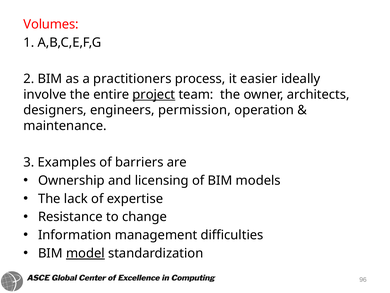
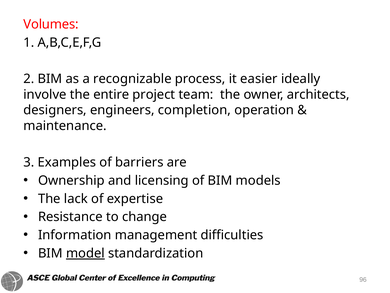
practitioners: practitioners -> recognizable
project underline: present -> none
permission: permission -> completion
